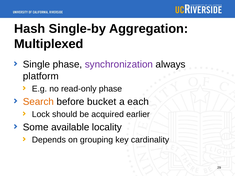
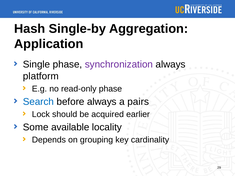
Multiplexed: Multiplexed -> Application
Search colour: orange -> blue
before bucket: bucket -> always
each: each -> pairs
